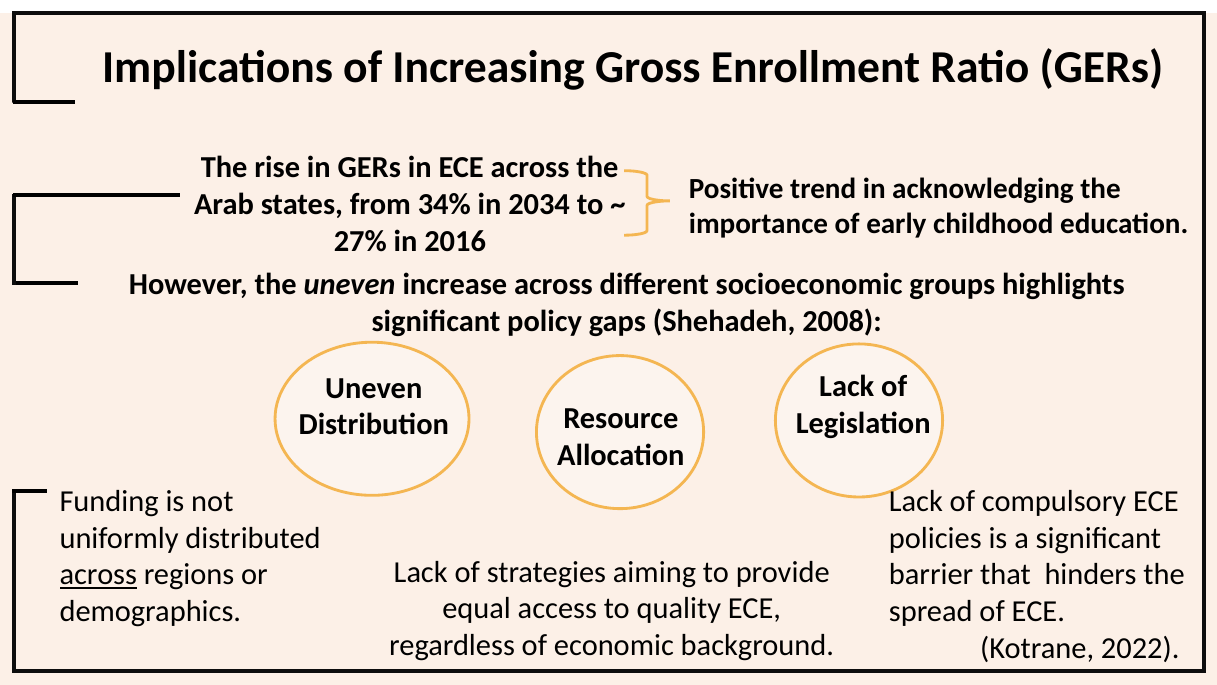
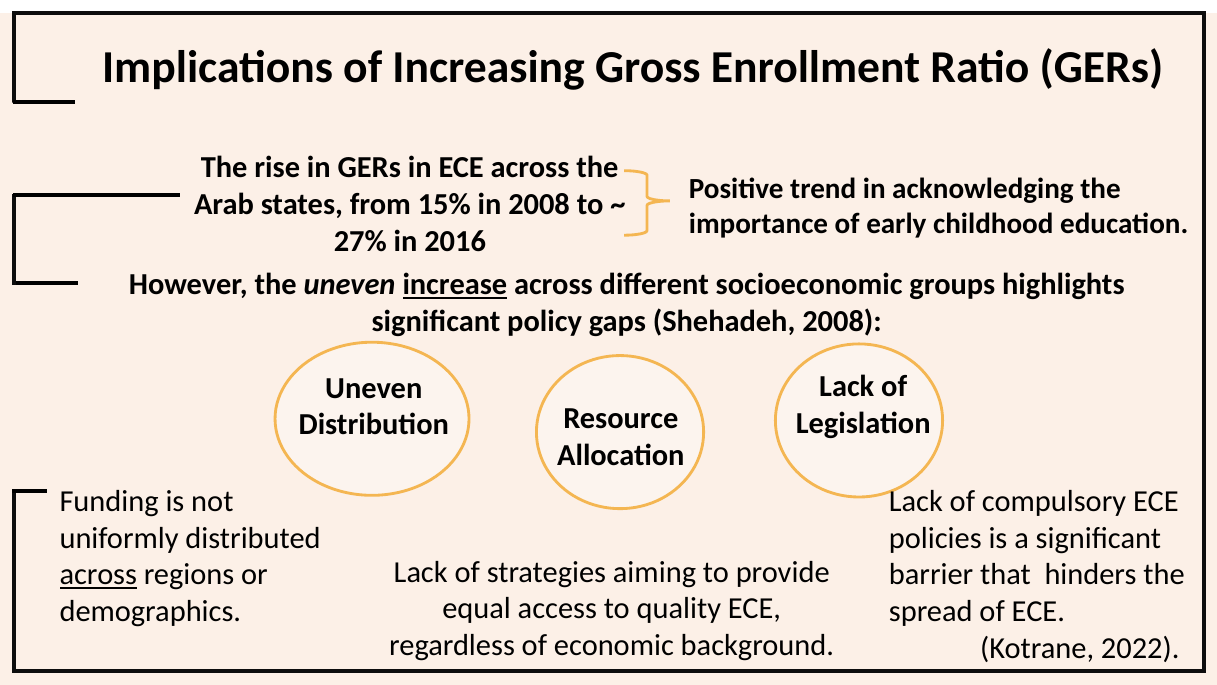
34%: 34% -> 15%
in 2034: 2034 -> 2008
increase underline: none -> present
